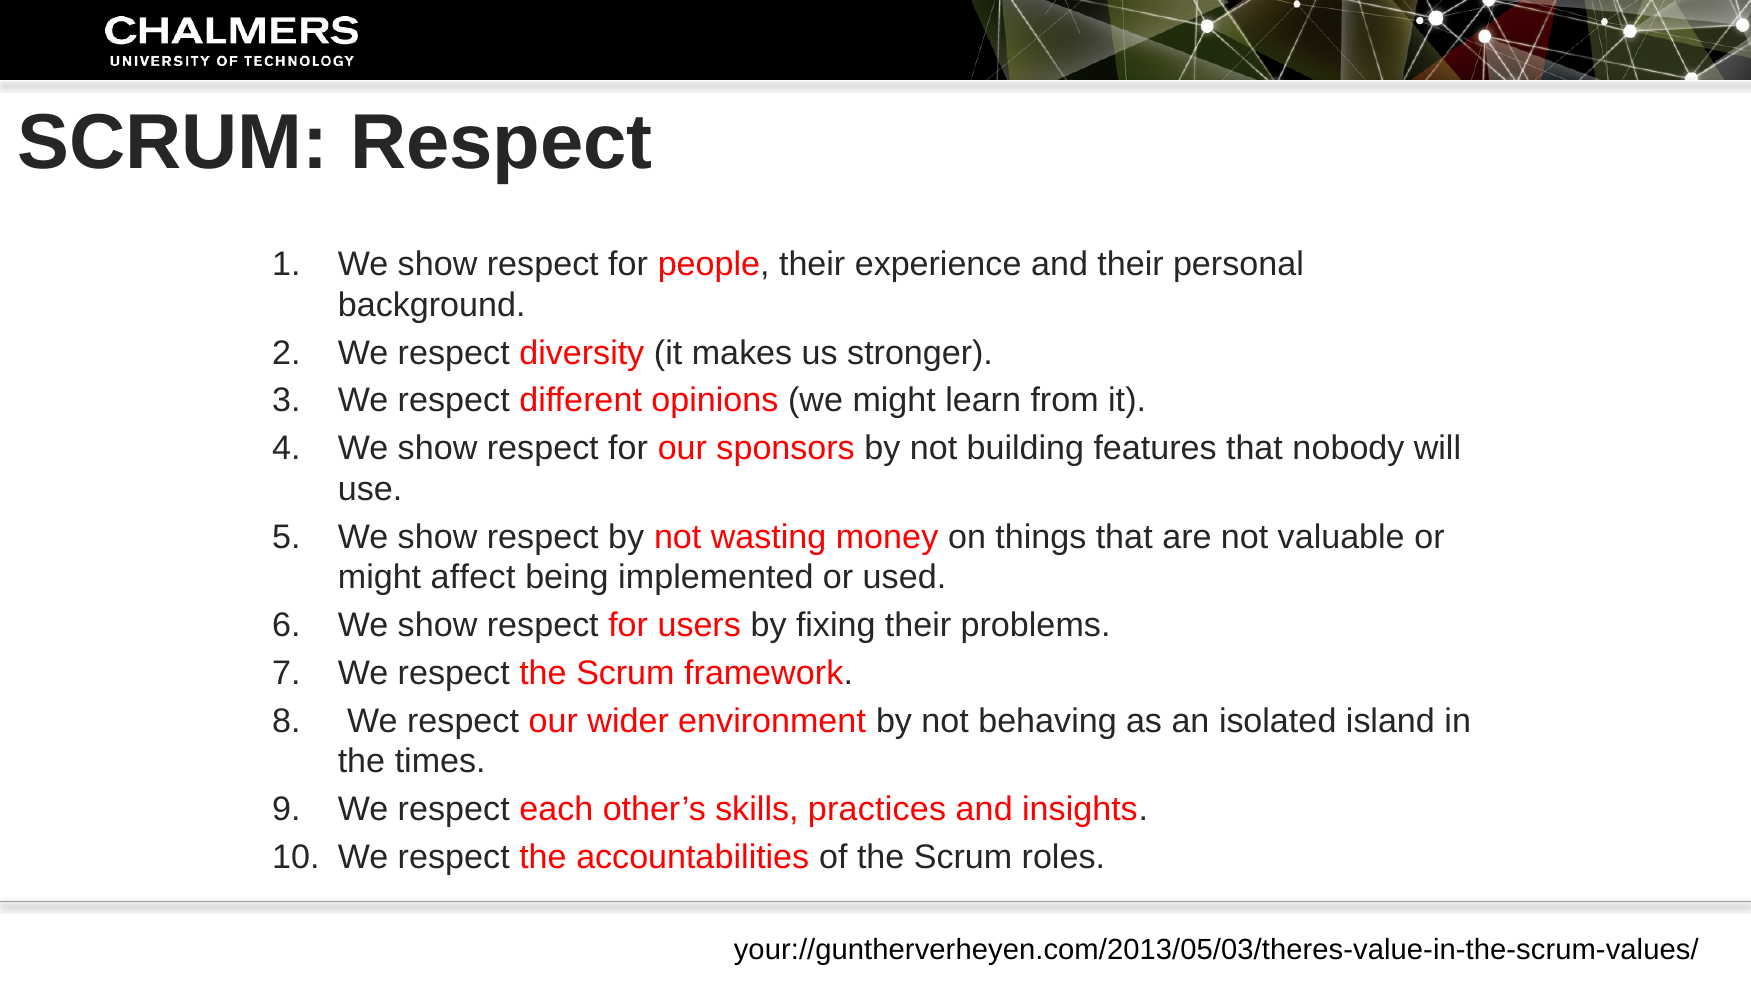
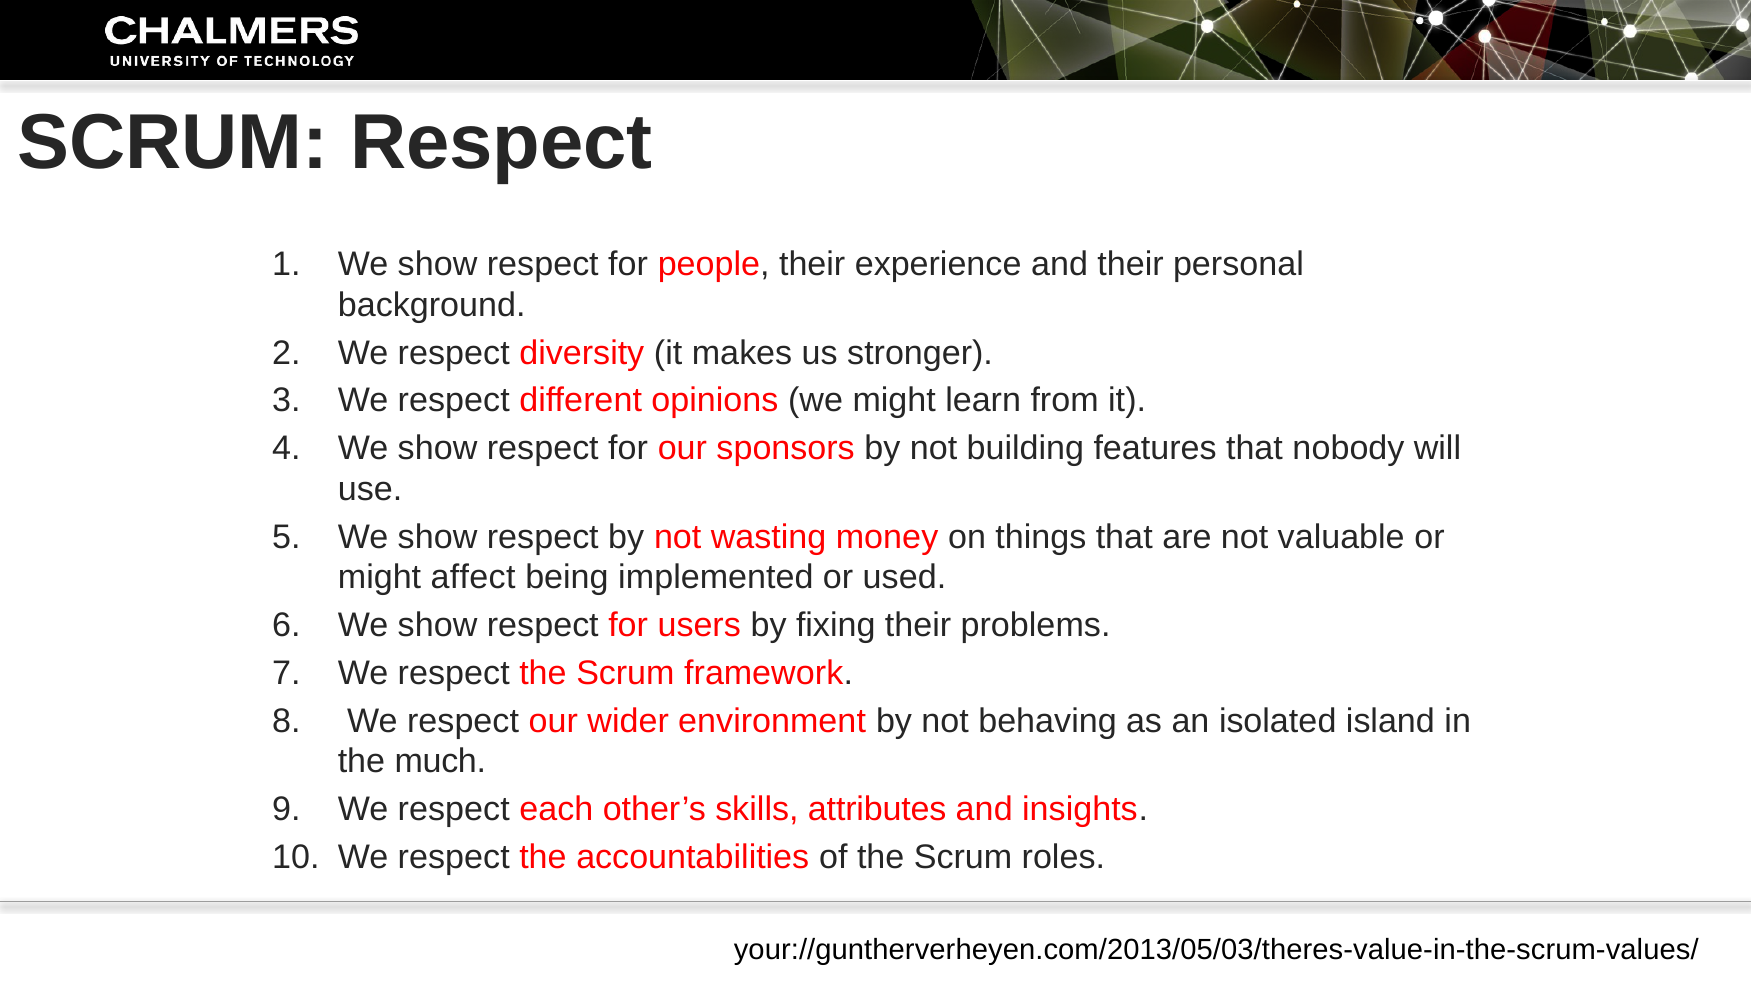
times: times -> much
practices: practices -> attributes
